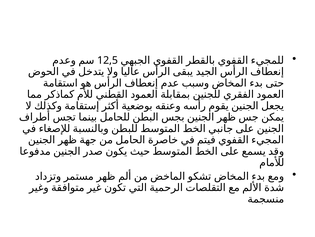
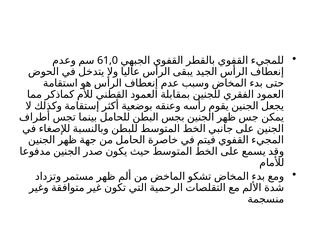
12,5: 12,5 -> 61,0
